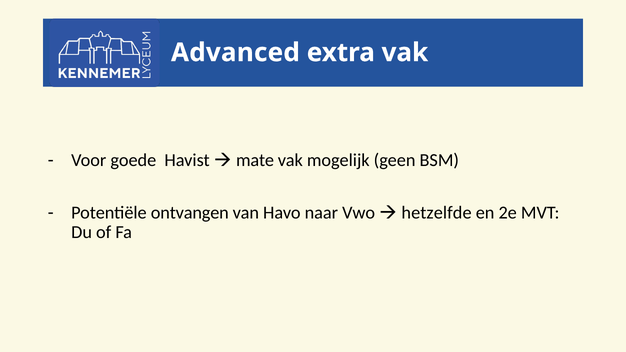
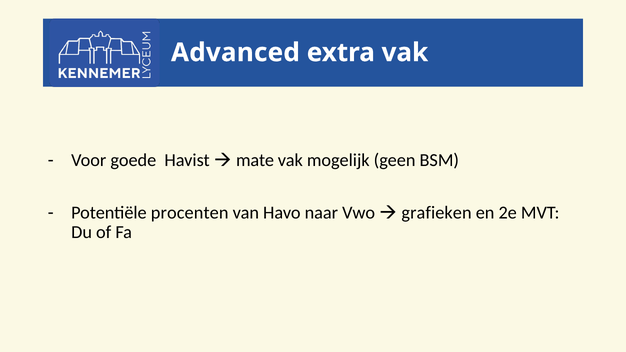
ontvangen: ontvangen -> procenten
hetzelfde: hetzelfde -> grafieken
